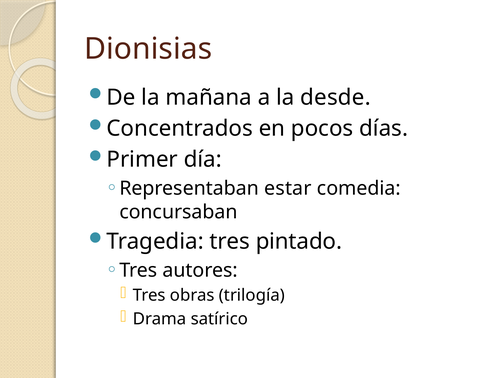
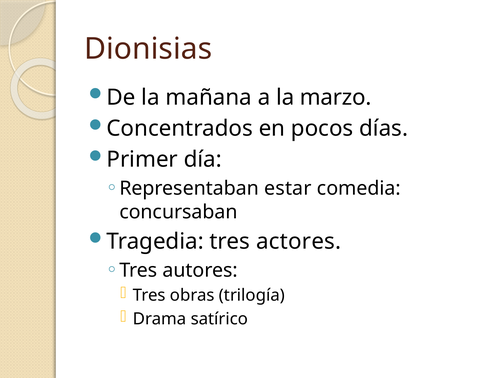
desde: desde -> marzo
pintado: pintado -> actores
